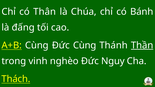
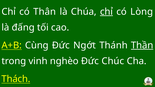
chỉ at (106, 12) underline: none -> present
Bánh: Bánh -> Lòng
Đức Cùng: Cùng -> Ngớt
Nguy: Nguy -> Chúc
